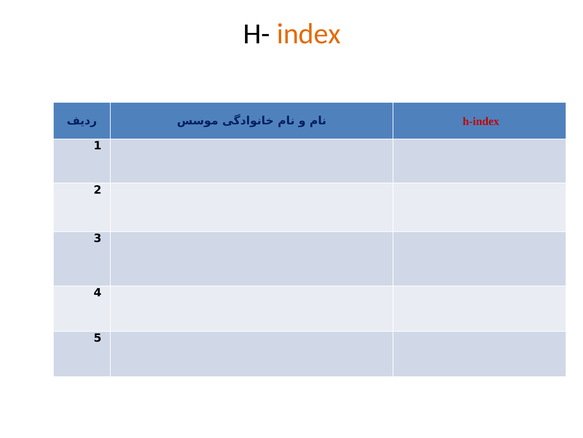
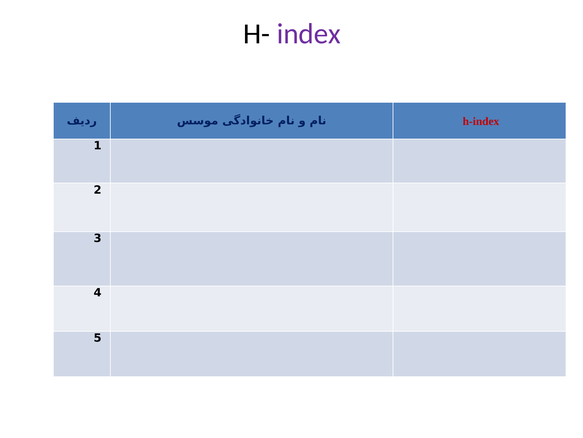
index colour: orange -> purple
